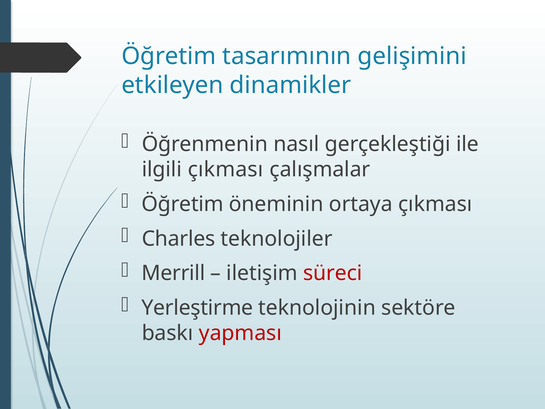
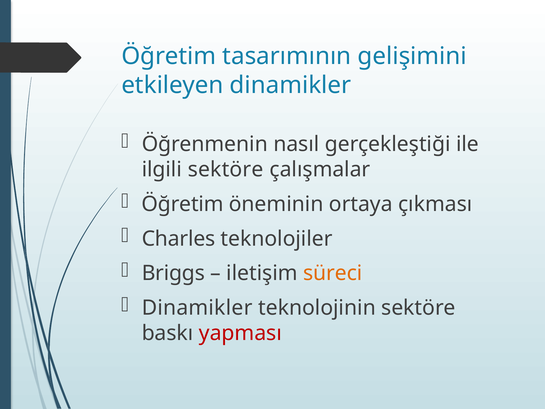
ilgili çıkması: çıkması -> sektöre
Merrill: Merrill -> Briggs
süreci colour: red -> orange
Yerleştirme at (197, 308): Yerleştirme -> Dinamikler
